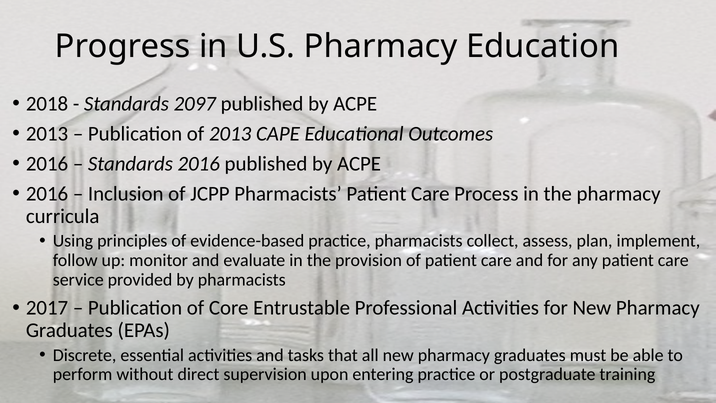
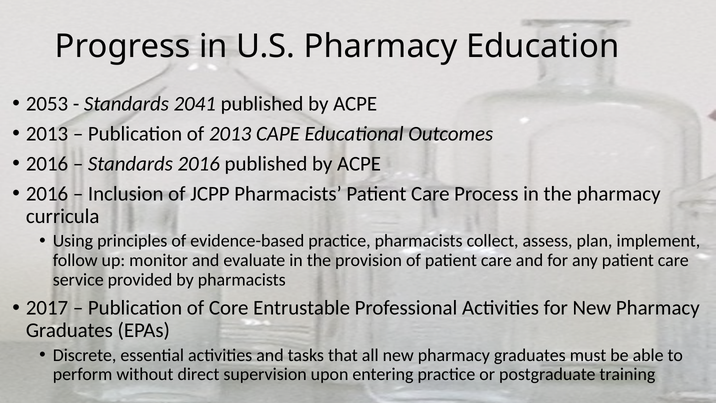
2018: 2018 -> 2053
2097: 2097 -> 2041
